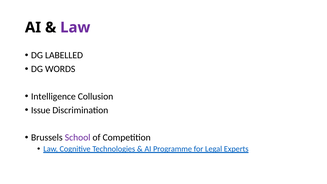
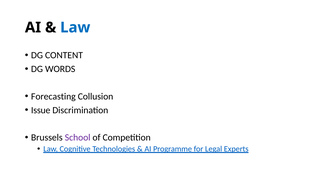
Law at (75, 27) colour: purple -> blue
LABELLED: LABELLED -> CONTENT
Intelligence: Intelligence -> Forecasting
